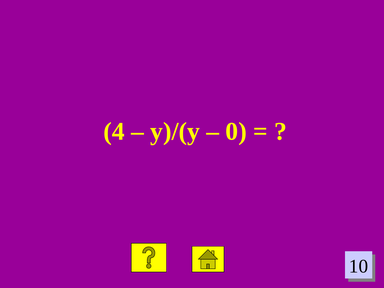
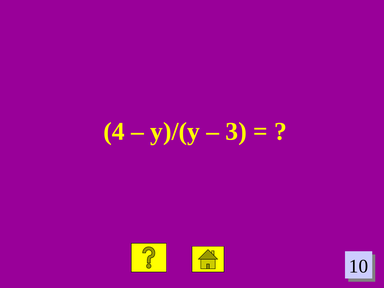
0: 0 -> 3
